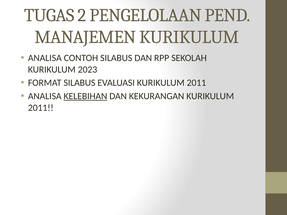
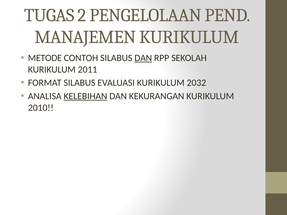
ANALISA at (45, 58): ANALISA -> METODE
DAN at (143, 58) underline: none -> present
2023: 2023 -> 2011
EVALUASI KURIKULUM 2011: 2011 -> 2032
2011 at (41, 108): 2011 -> 2010
